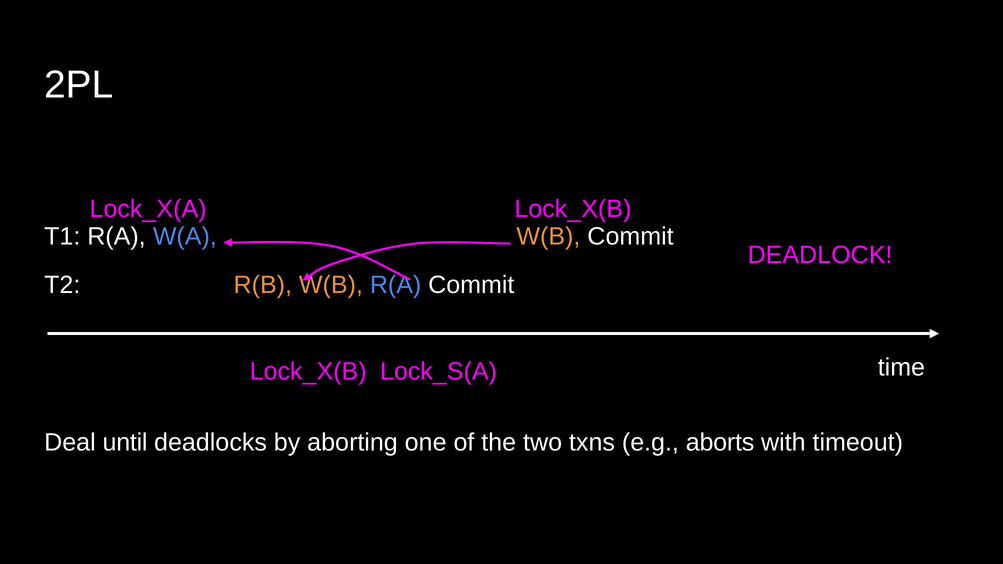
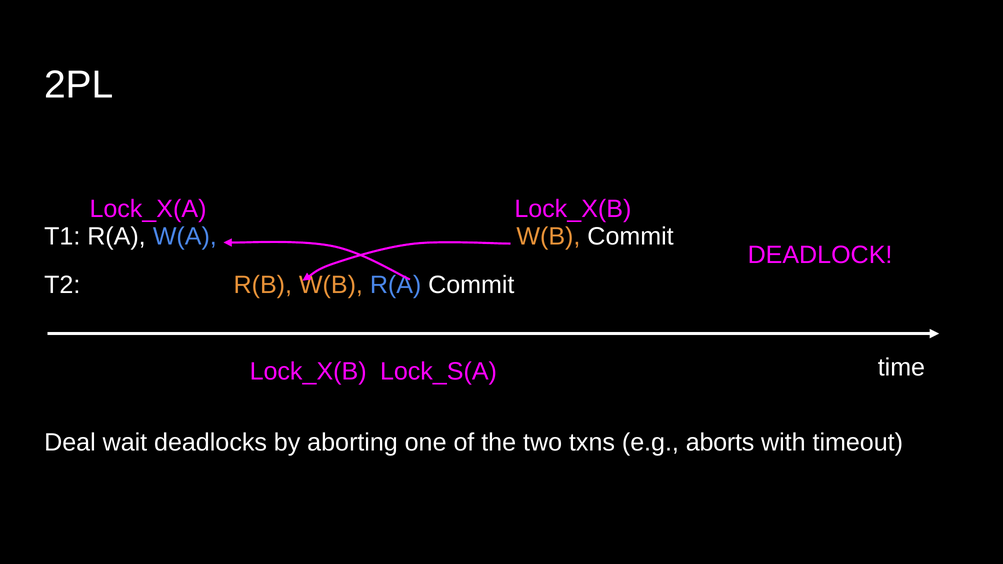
until: until -> wait
